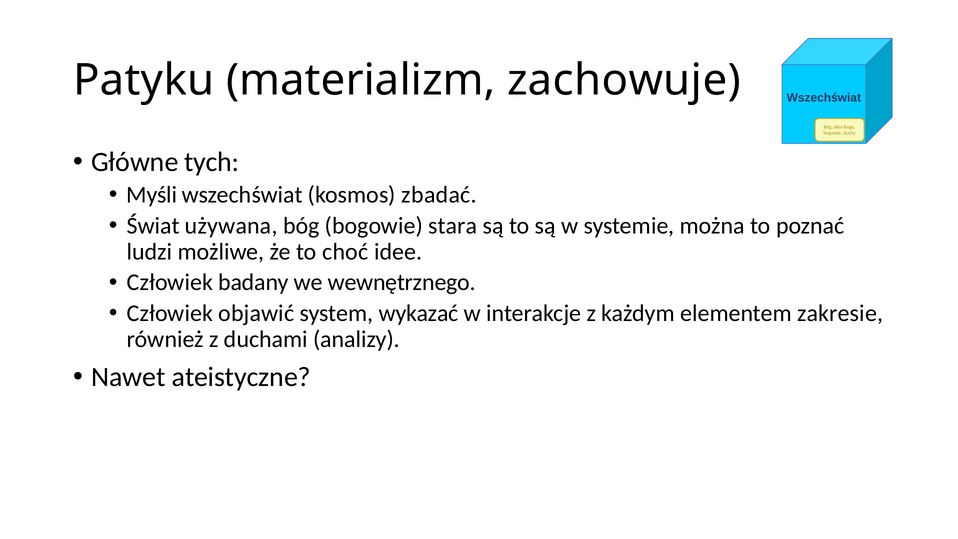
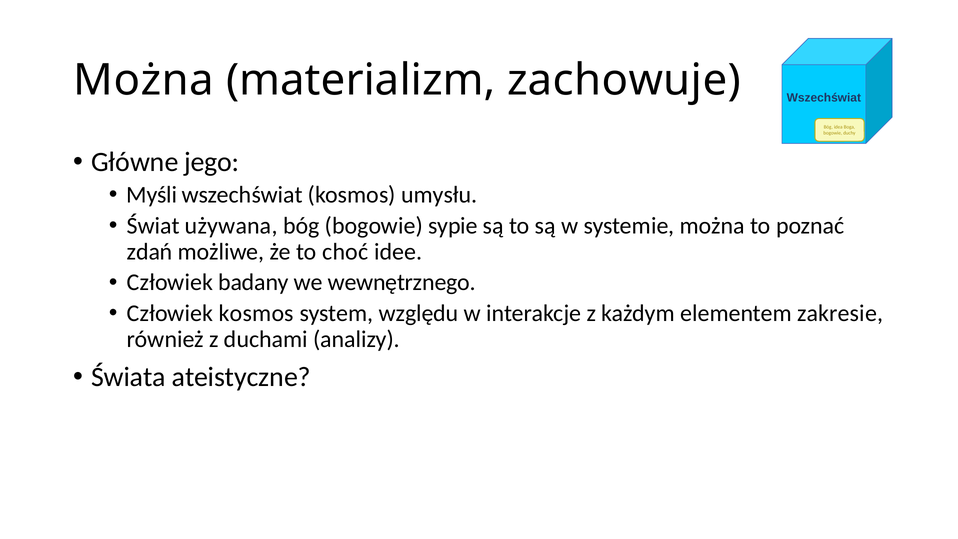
Patyku at (144, 80): Patyku -> Można
tych: tych -> jego
zbadać: zbadać -> umysłu
stara: stara -> sypie
ludzi: ludzi -> zdań
Człowiek objawić: objawić -> kosmos
wykazać: wykazać -> względu
Nawet: Nawet -> Świata
